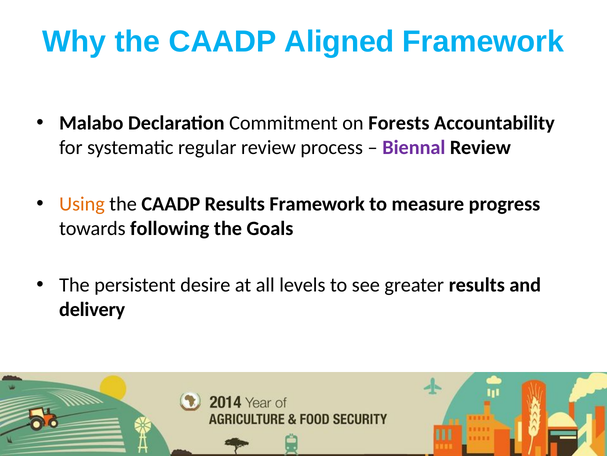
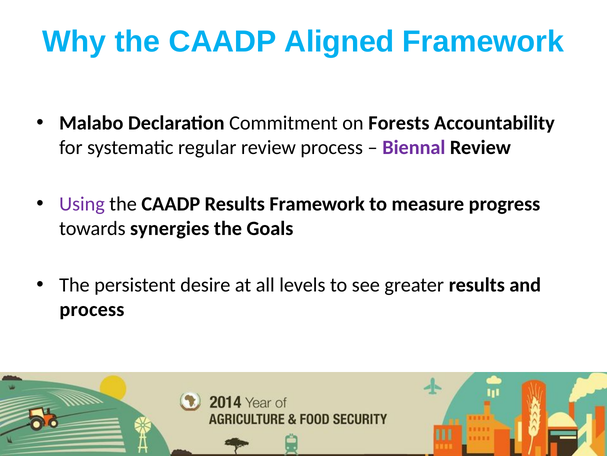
Using colour: orange -> purple
following: following -> synergies
delivery at (92, 309): delivery -> process
